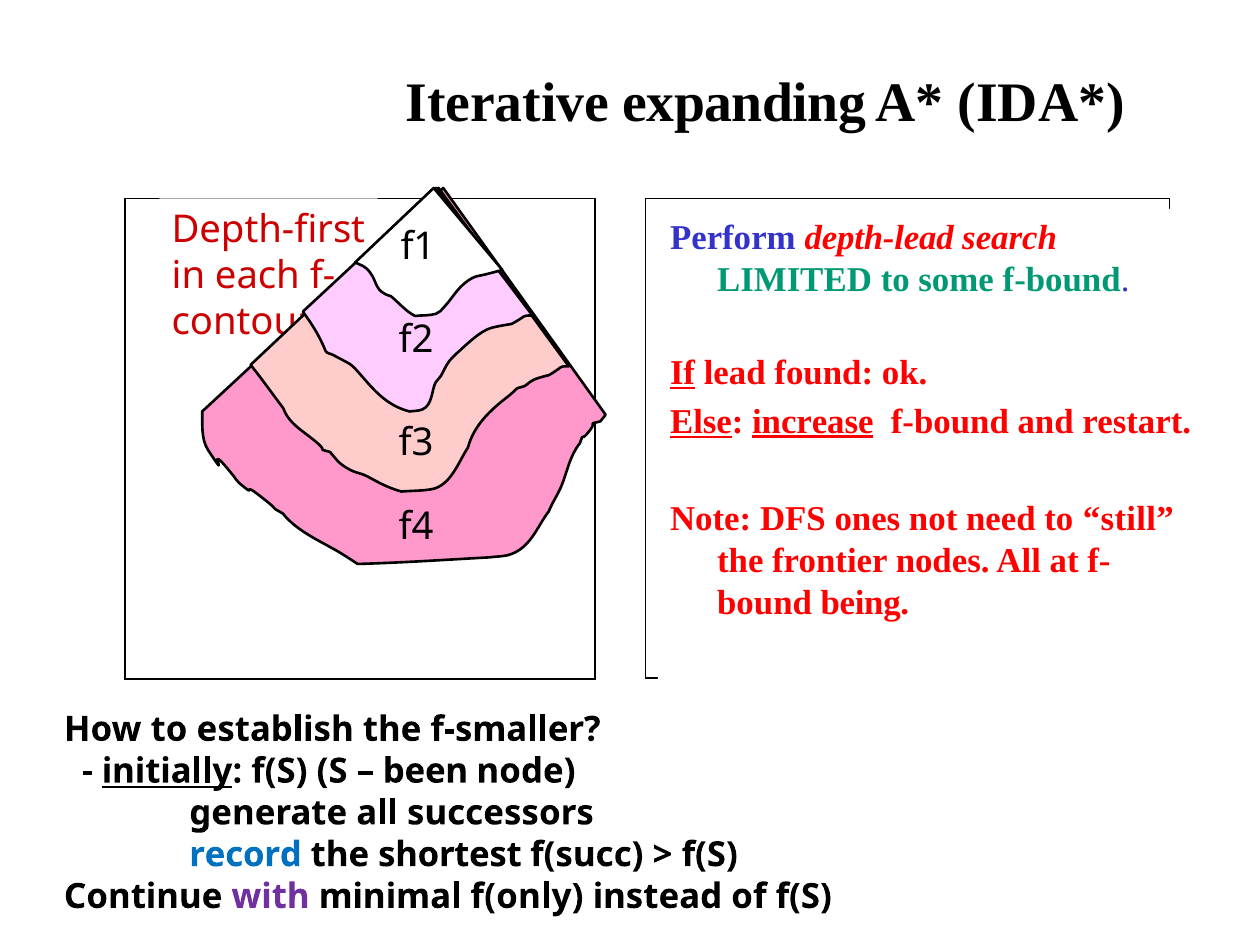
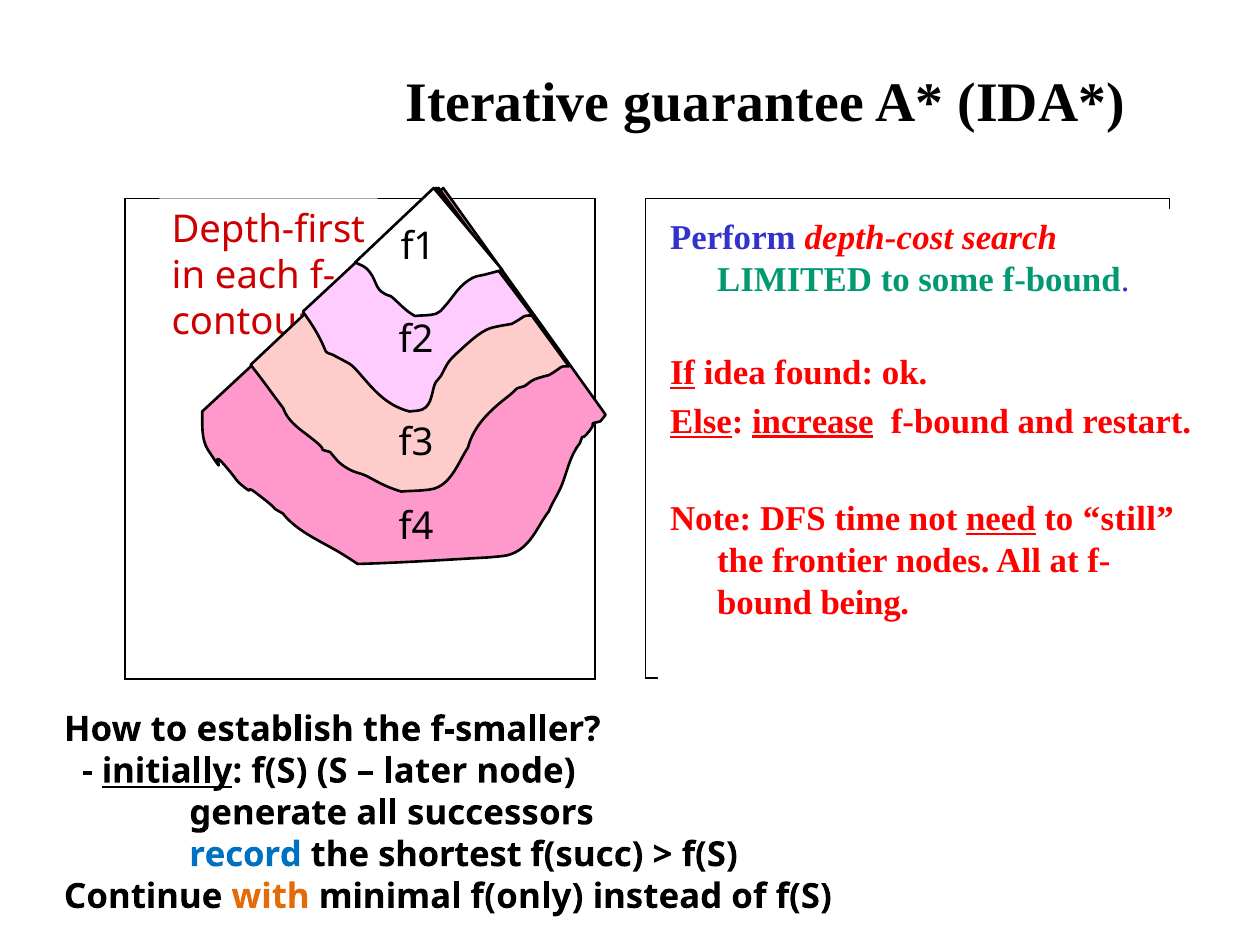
expanding: expanding -> guarantee
depth-lead: depth-lead -> depth-cost
lead: lead -> idea
ones: ones -> time
need underline: none -> present
been: been -> later
with colour: purple -> orange
